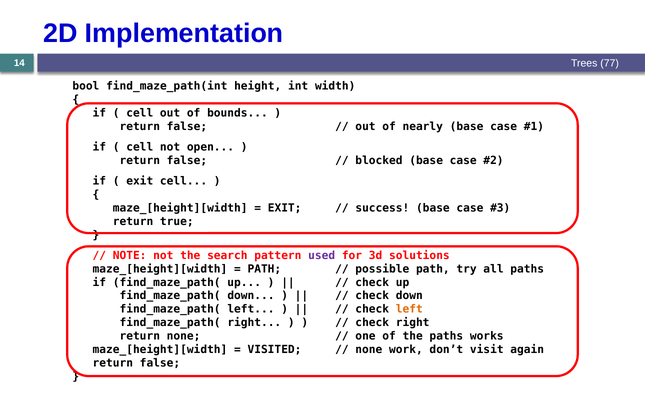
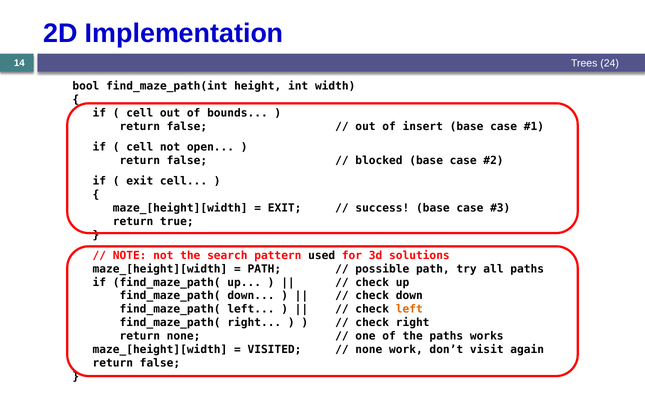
77: 77 -> 24
nearly: nearly -> insert
used colour: purple -> black
